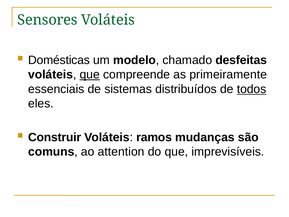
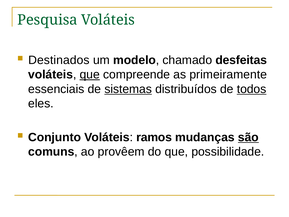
Sensores: Sensores -> Pesquisa
Domésticas: Domésticas -> Destinados
sistemas underline: none -> present
Construir: Construir -> Conjunto
são underline: none -> present
attention: attention -> provêem
imprevisíveis: imprevisíveis -> possibilidade
